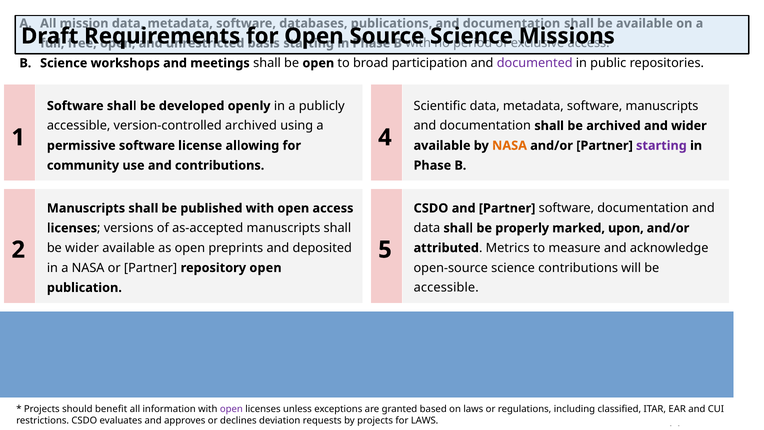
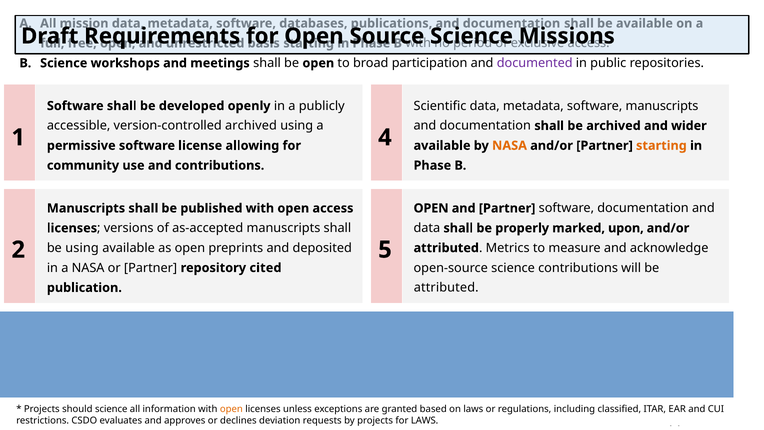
starting at (661, 146) colour: purple -> orange
CSDO at (431, 208): CSDO -> OPEN
be wider: wider -> using
repository open: open -> cited
accessible at (446, 288): accessible -> attributed
should benefit: benefit -> science
open at (231, 409) colour: purple -> orange
